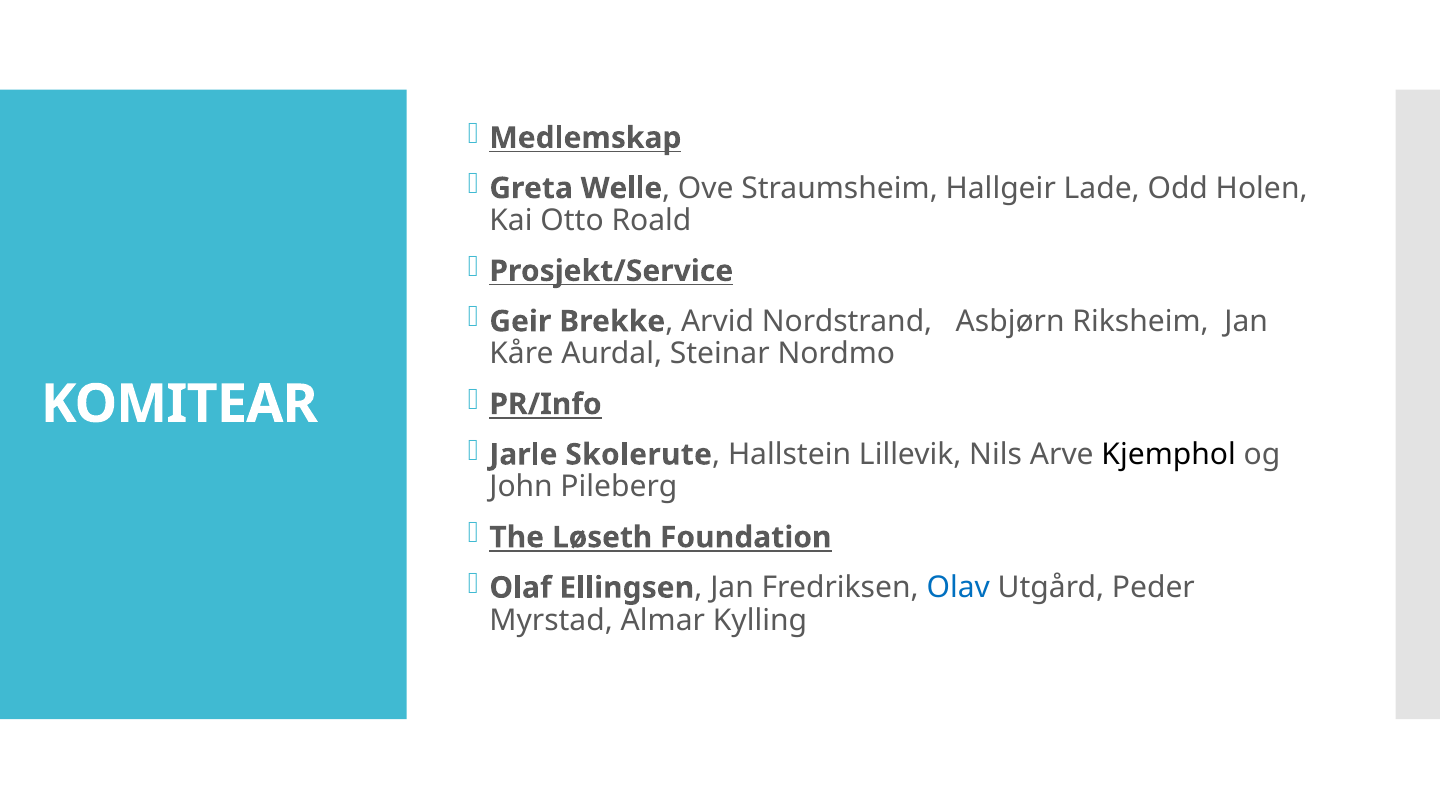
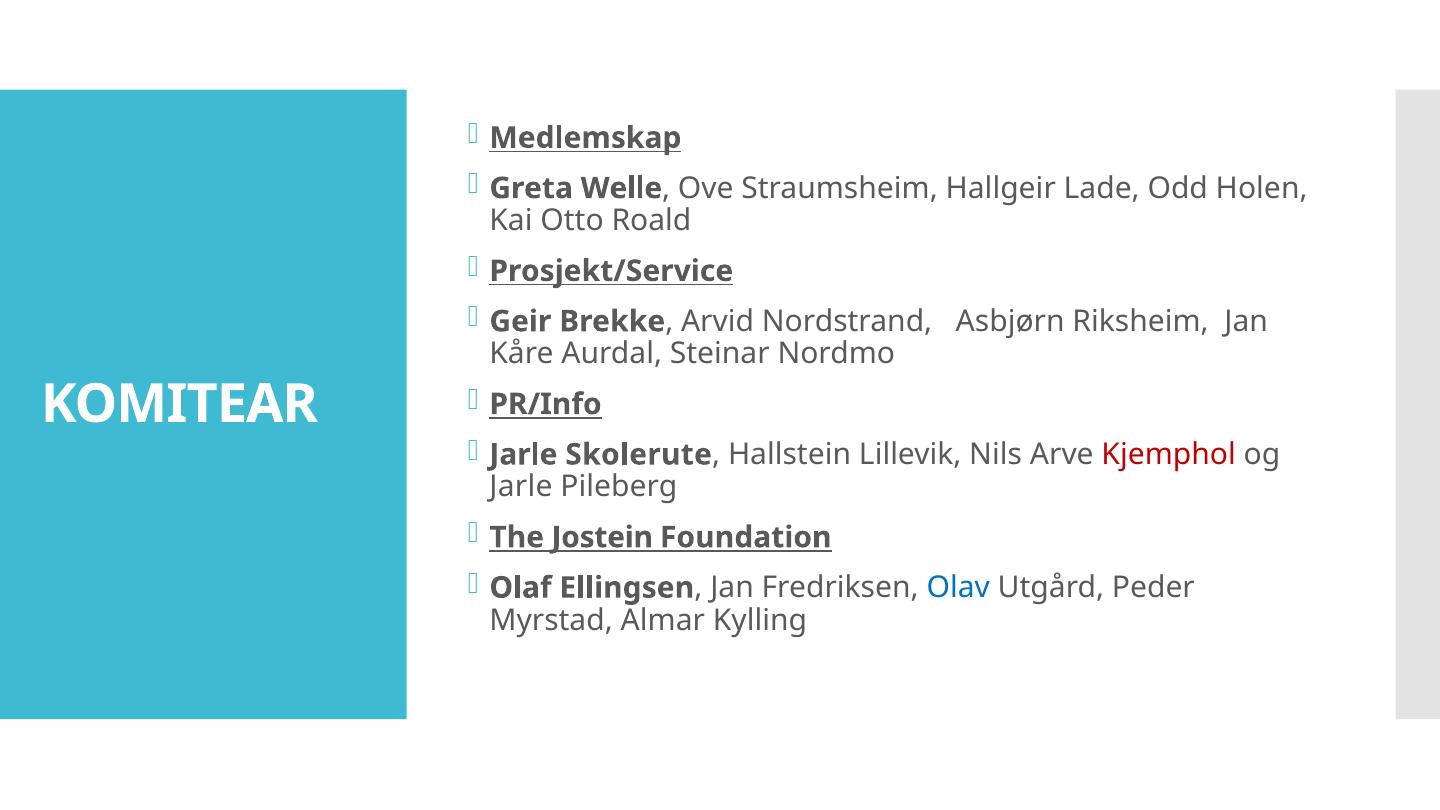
Kjemphol colour: black -> red
John at (521, 487): John -> Jarle
Løseth: Løseth -> Jostein
